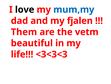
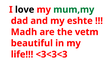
mum,my colour: blue -> green
fjalen: fjalen -> eshte
Them: Them -> Madh
